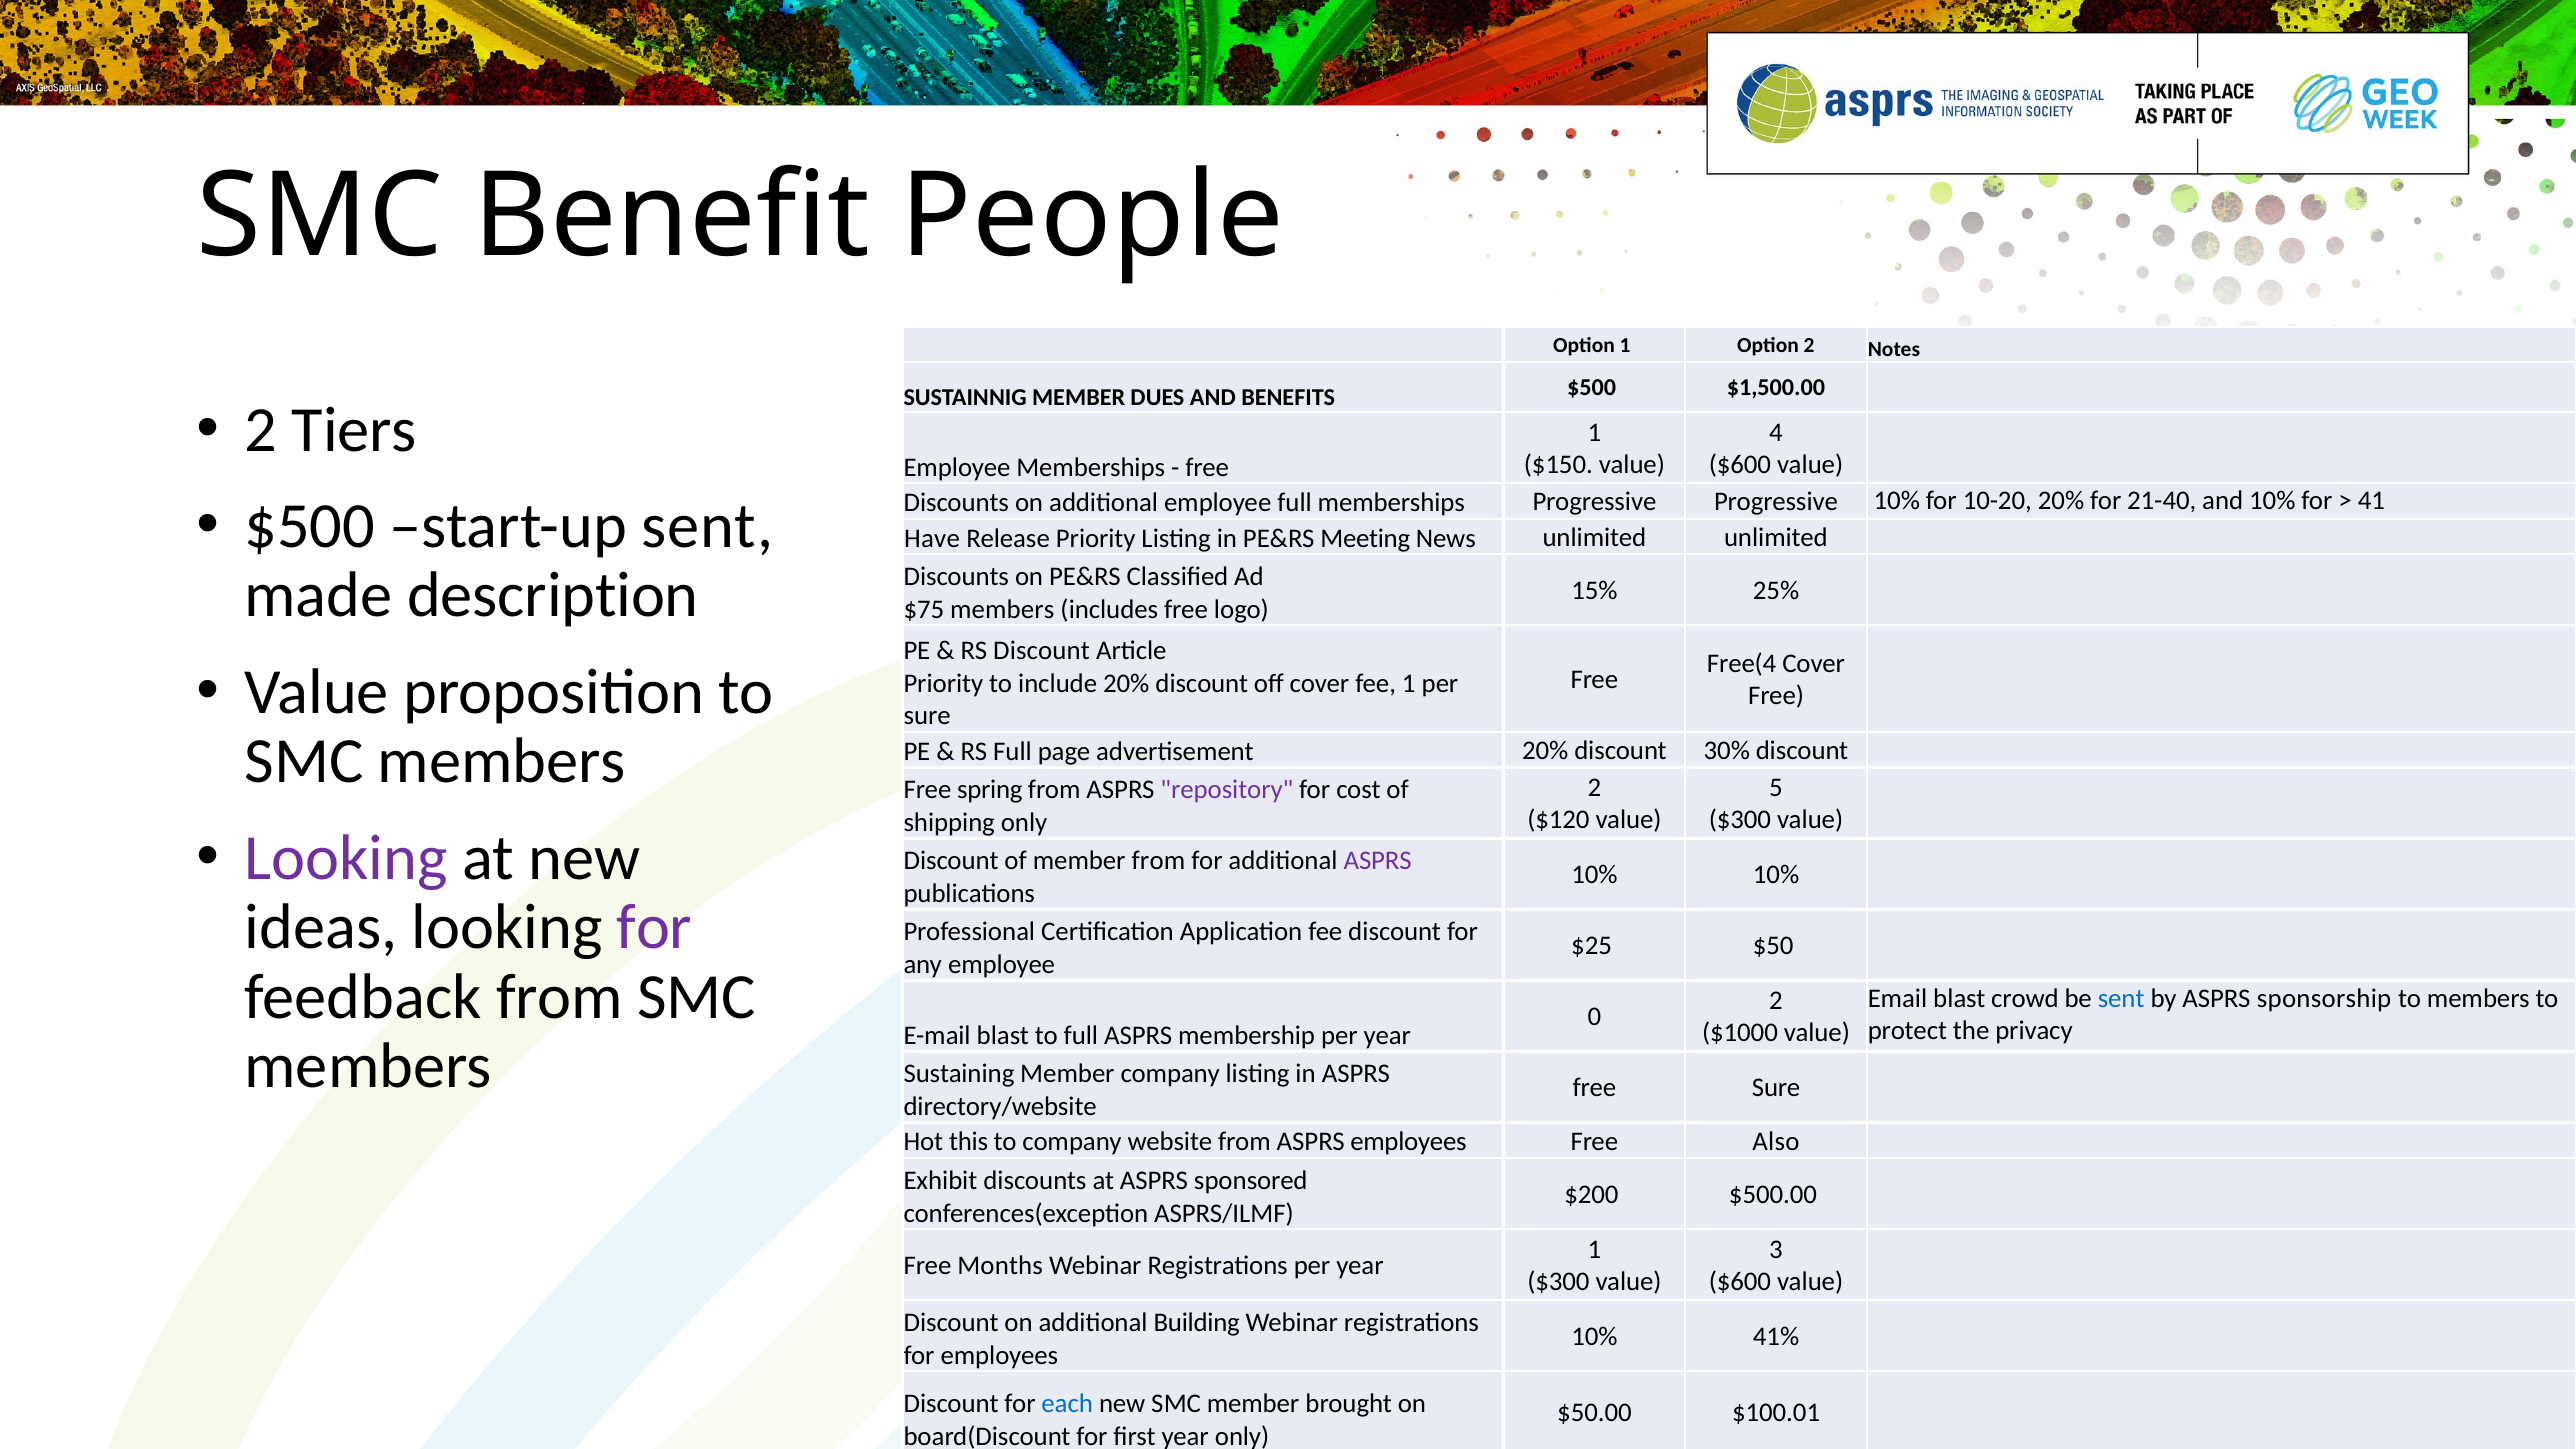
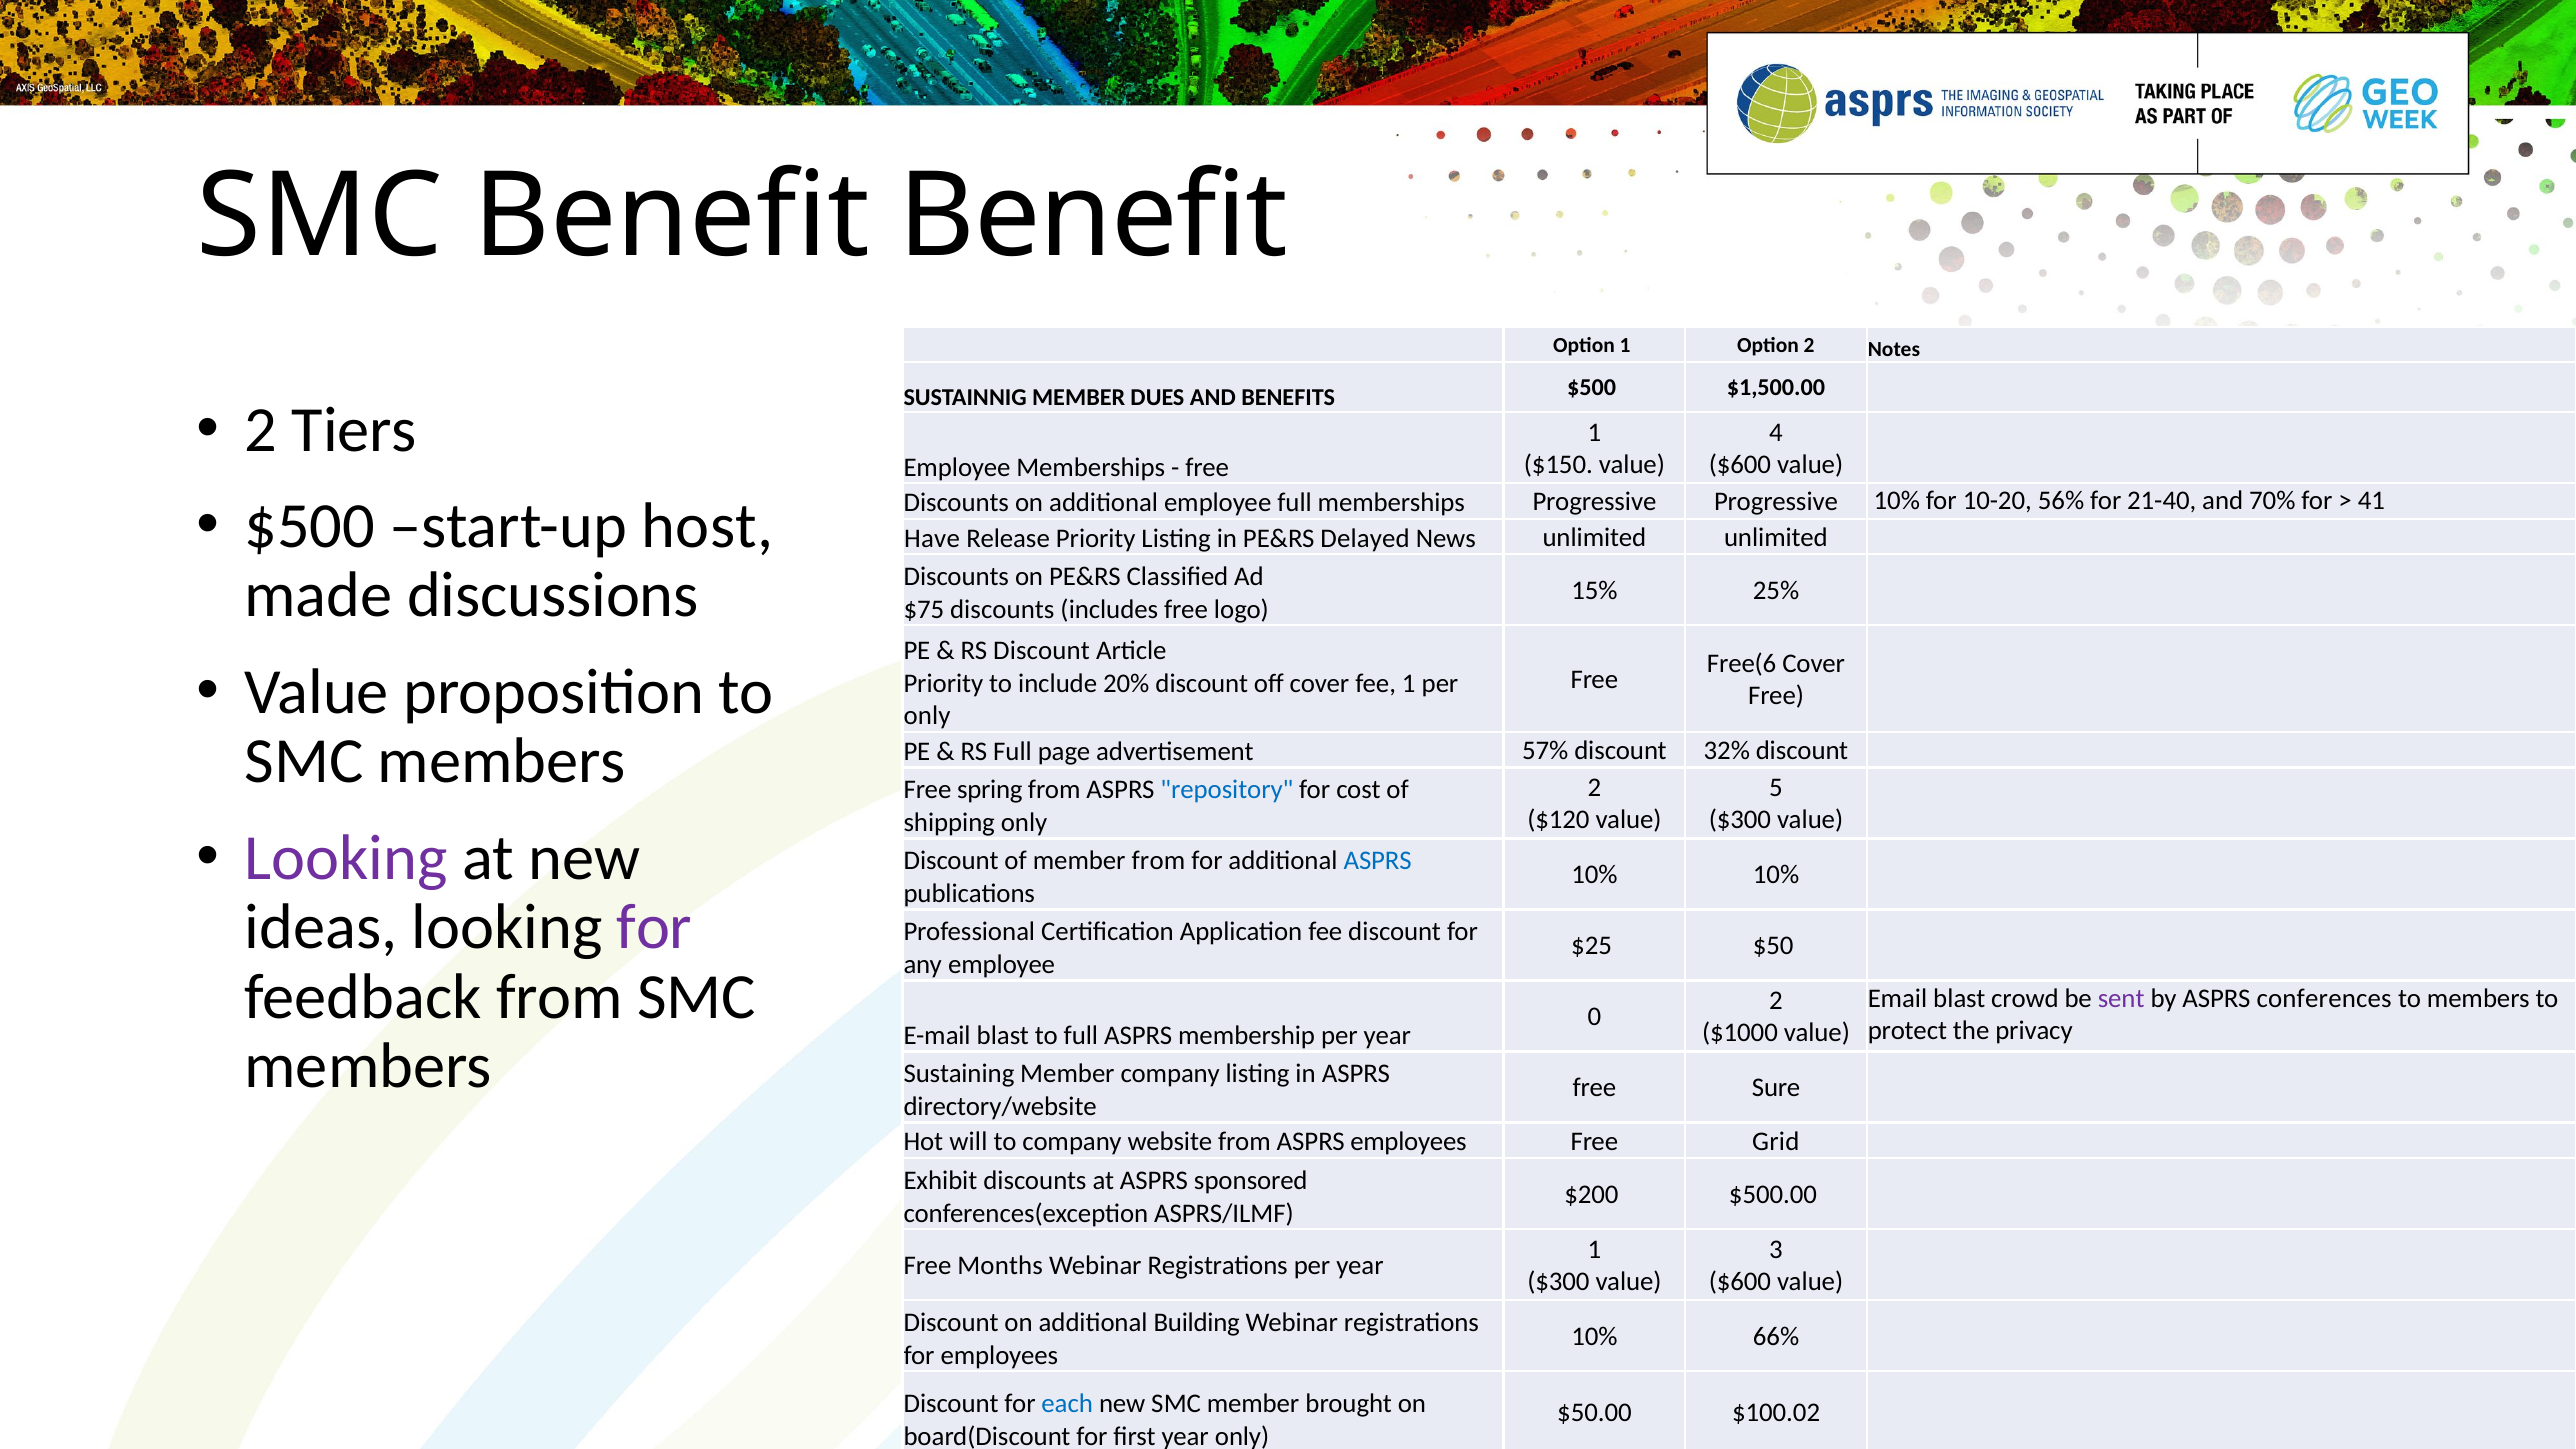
Benefit People: People -> Benefit
10-20 20%: 20% -> 56%
and 10%: 10% -> 70%
start-up sent: sent -> host
Meeting: Meeting -> Delayed
description: description -> discussions
$75 members: members -> discounts
Free(4: Free(4 -> Free(6
sure at (927, 716): sure -> only
advertisement 20%: 20% -> 57%
30%: 30% -> 32%
repository colour: purple -> blue
ASPRS at (1378, 861) colour: purple -> blue
sent at (2121, 998) colour: blue -> purple
sponsorship: sponsorship -> conferences
this: this -> will
Also: Also -> Grid
41%: 41% -> 66%
$100.01: $100.01 -> $100.02
